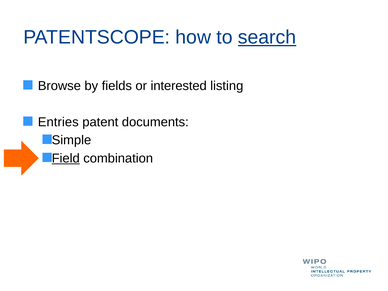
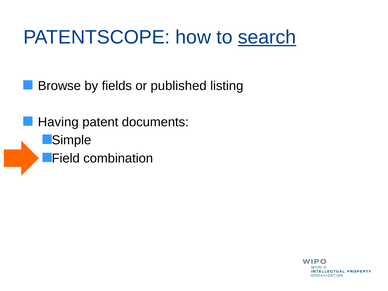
interested: interested -> published
Entries: Entries -> Having
Field underline: present -> none
